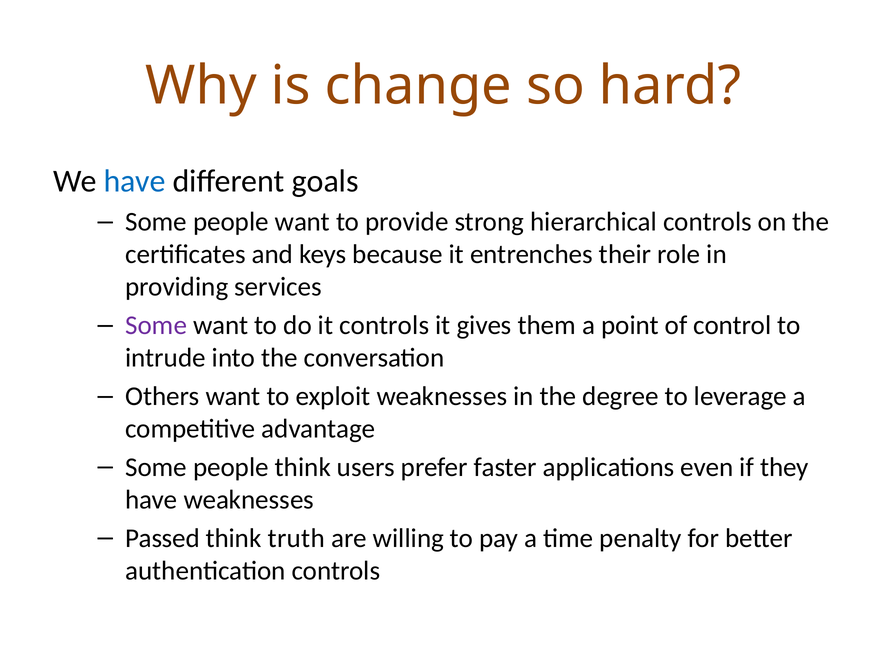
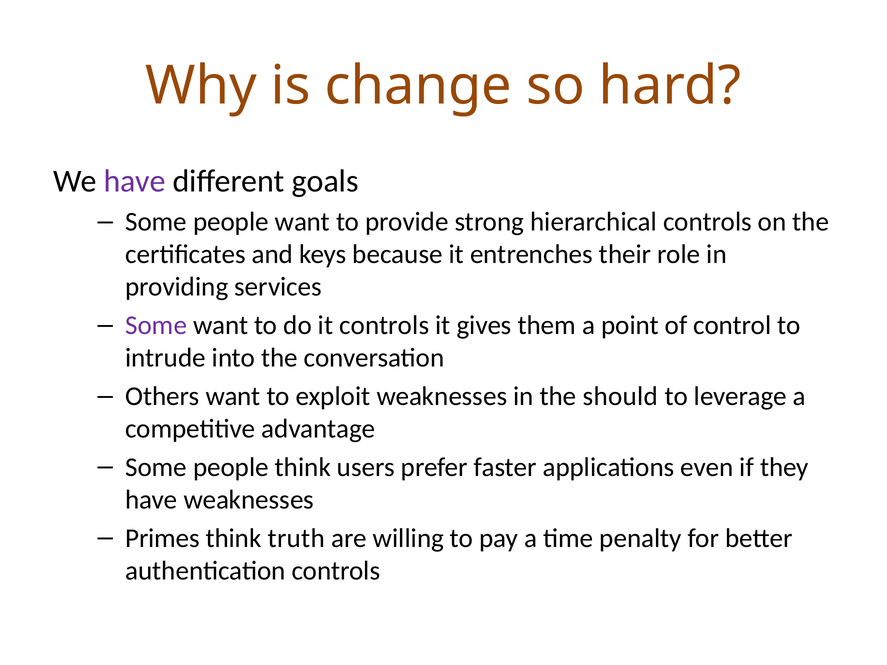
have at (135, 181) colour: blue -> purple
degree: degree -> should
Passed: Passed -> Primes
